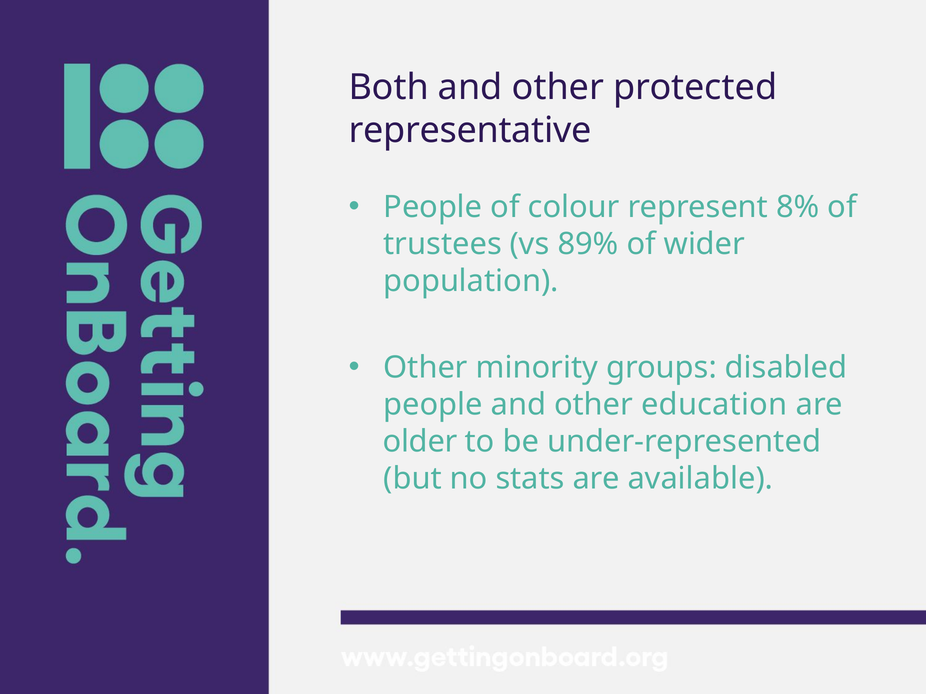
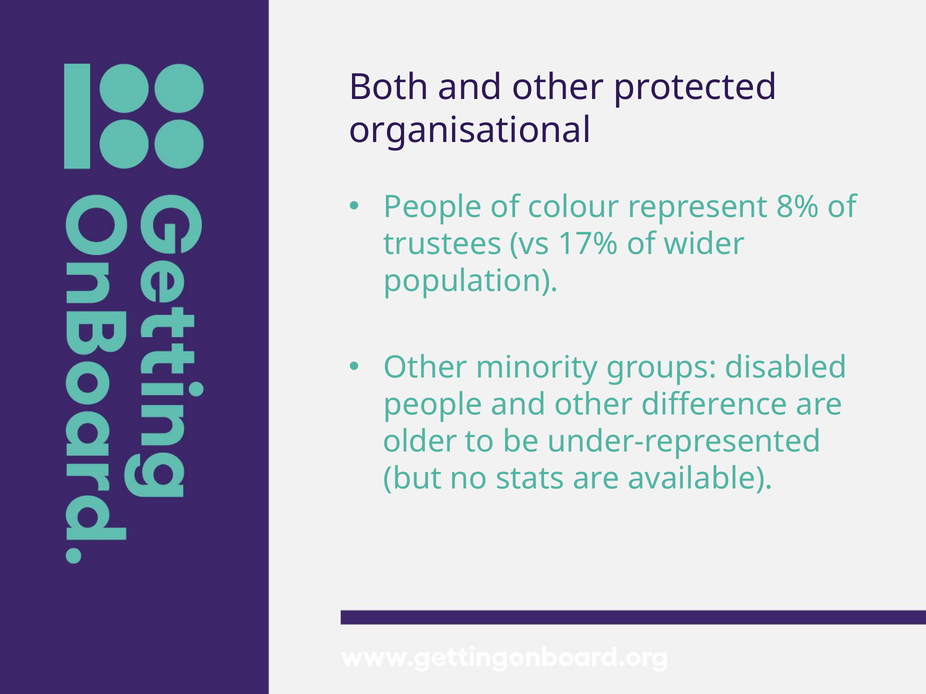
representative: representative -> organisational
89%: 89% -> 17%
education: education -> difference
